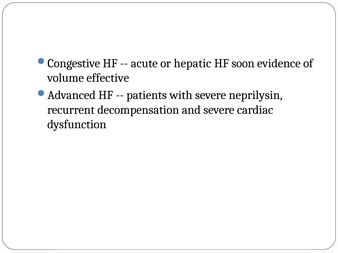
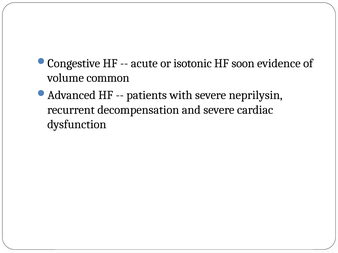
hepatic: hepatic -> isotonic
effective: effective -> common
